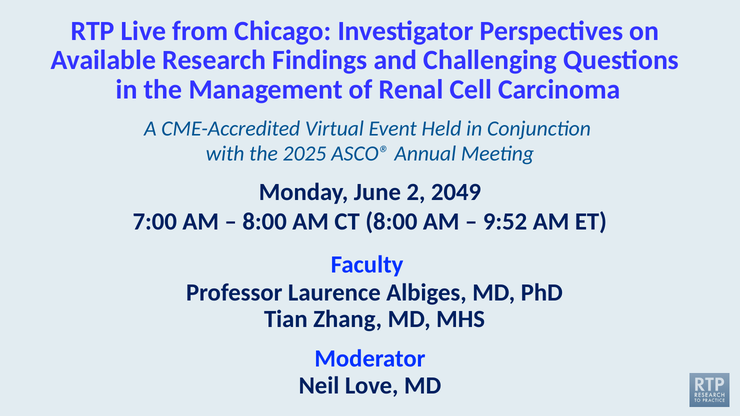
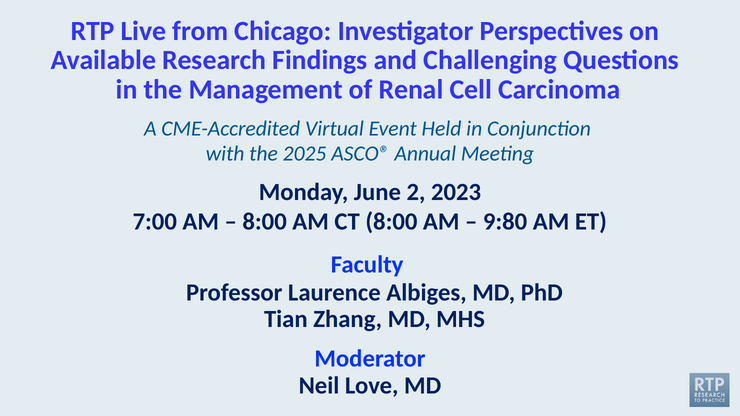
2049: 2049 -> 2023
9:52: 9:52 -> 9:80
